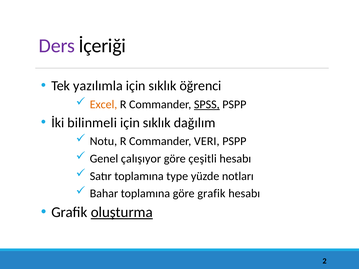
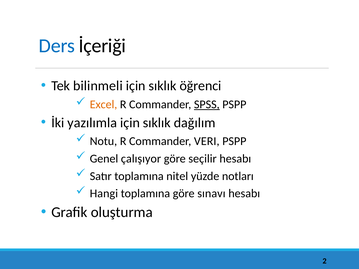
Ders colour: purple -> blue
yazılımla: yazılımla -> bilinmeli
bilinmeli: bilinmeli -> yazılımla
çeşitli: çeşitli -> seçilir
type: type -> nitel
Bahar: Bahar -> Hangi
göre grafik: grafik -> sınavı
oluşturma underline: present -> none
